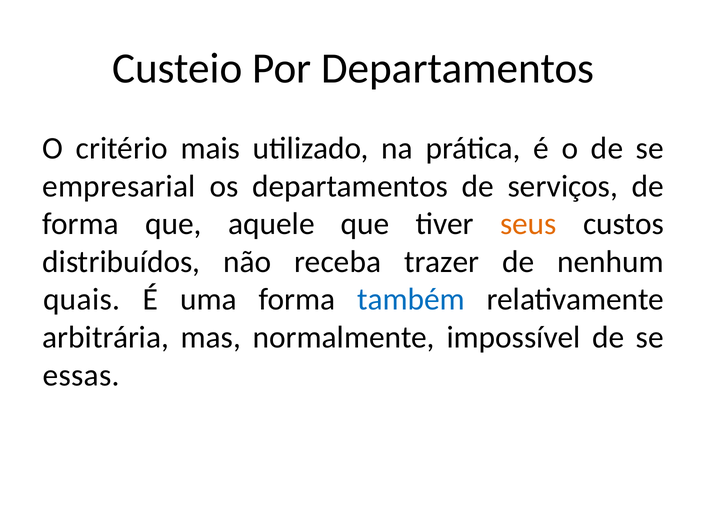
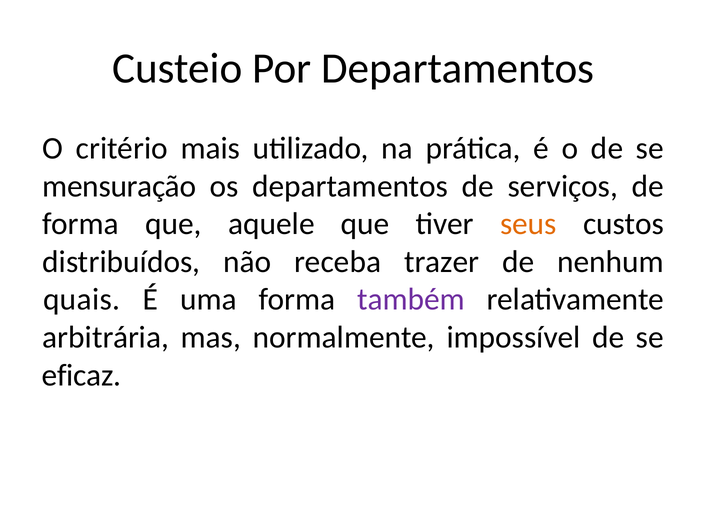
empresarial: empresarial -> mensuração
também colour: blue -> purple
essas: essas -> eficaz
